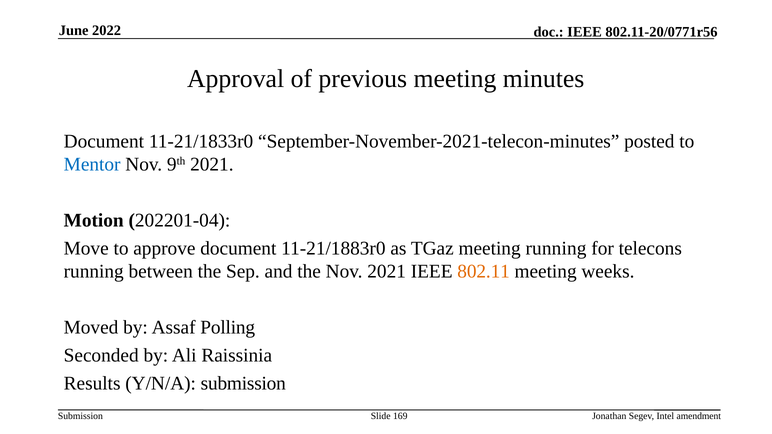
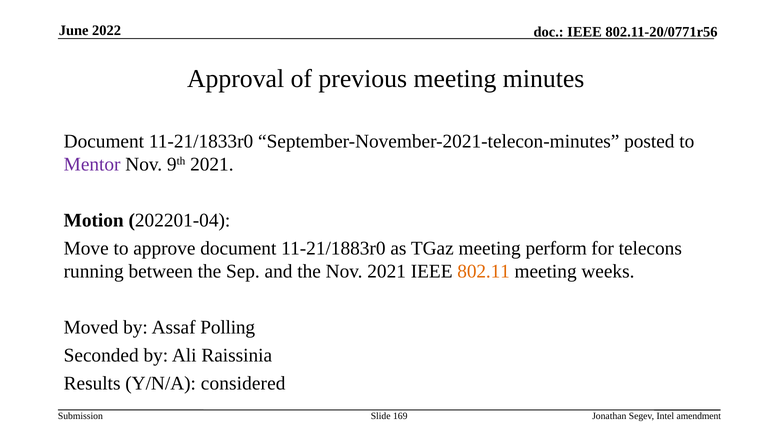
Mentor colour: blue -> purple
meeting running: running -> perform
Y/N/A submission: submission -> considered
